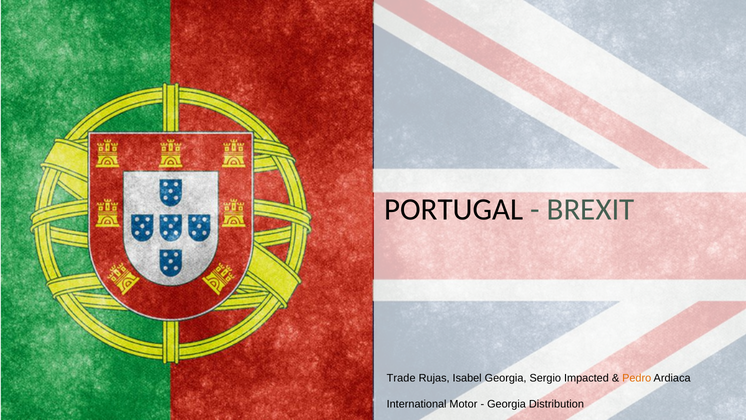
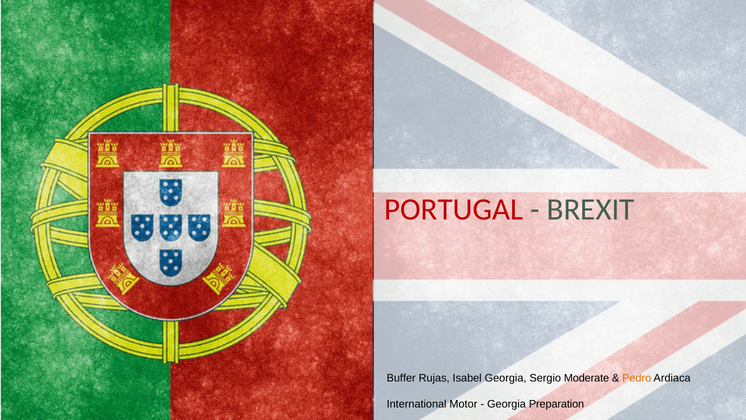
PORTUGAL colour: black -> red
Trade: Trade -> Buffer
Impacted: Impacted -> Moderate
Distribution: Distribution -> Preparation
